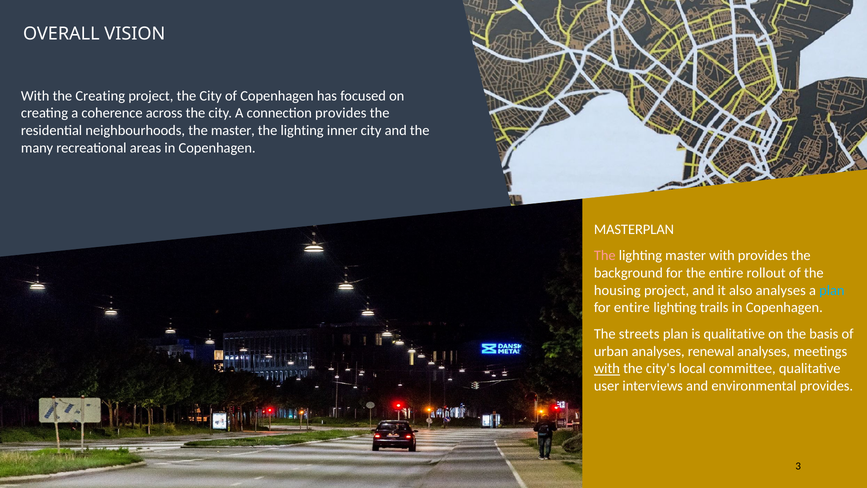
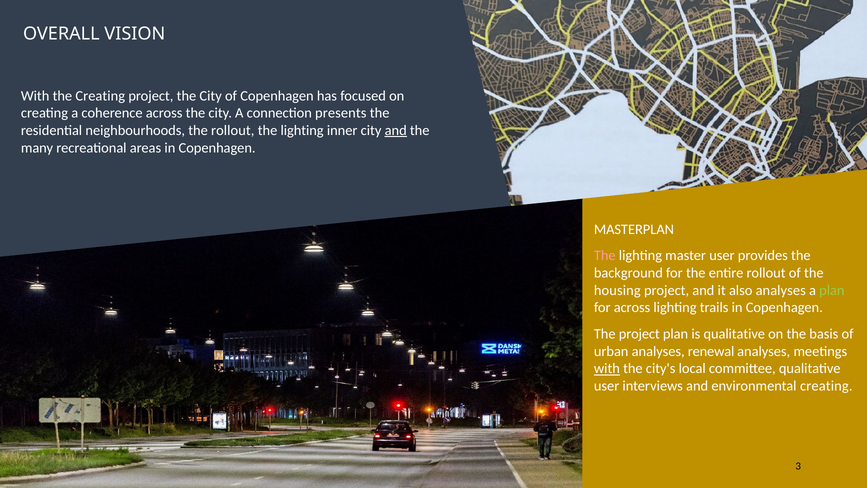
connection provides: provides -> presents
the master: master -> rollout
and at (396, 130) underline: none -> present
master with: with -> user
plan at (832, 290) colour: light blue -> light green
for entire: entire -> across
The streets: streets -> project
environmental provides: provides -> creating
